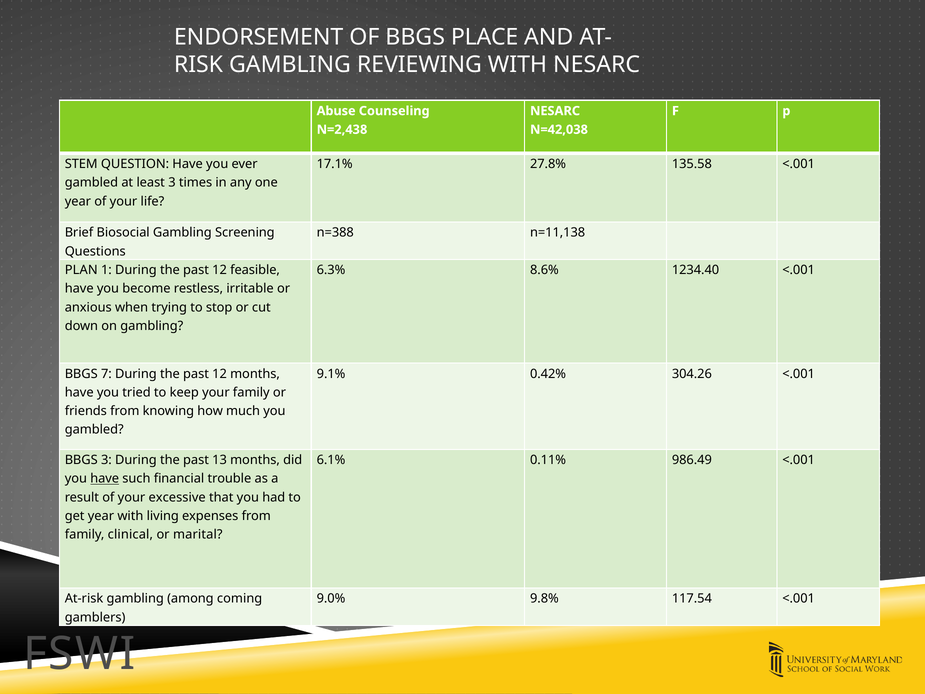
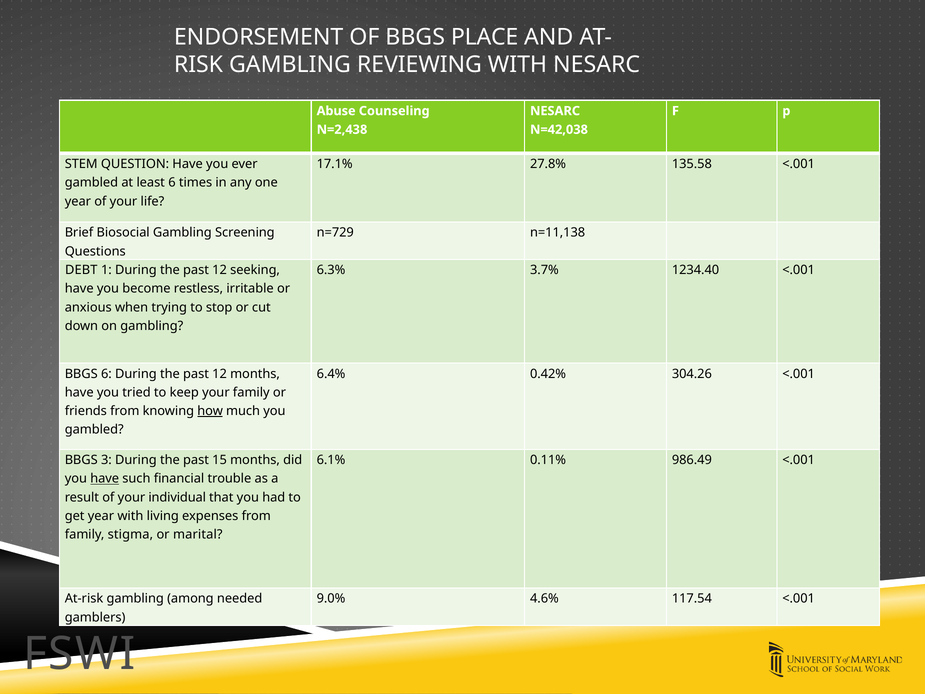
least 3: 3 -> 6
n=388: n=388 -> n=729
PLAN: PLAN -> DEBT
feasible: feasible -> seeking
8.6%: 8.6% -> 3.7%
BBGS 7: 7 -> 6
9.1%: 9.1% -> 6.4%
how underline: none -> present
13: 13 -> 15
excessive: excessive -> individual
clinical: clinical -> stigma
coming: coming -> needed
9.8%: 9.8% -> 4.6%
